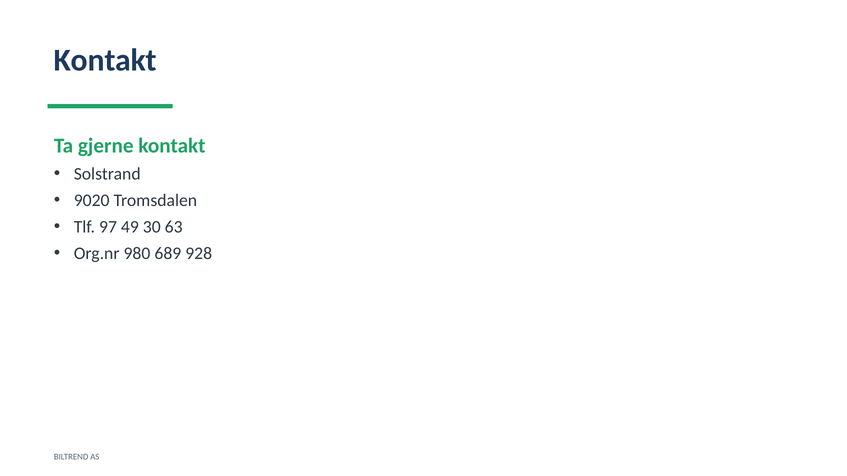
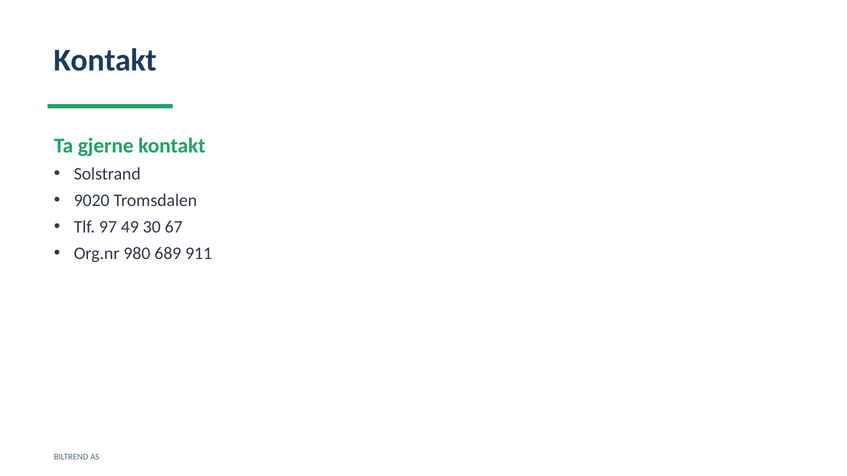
63: 63 -> 67
928: 928 -> 911
